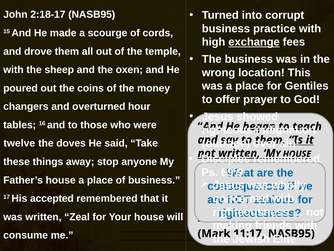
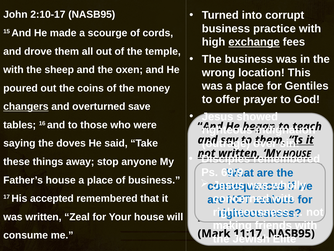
2:18-17: 2:18-17 -> 2:10-17
changers underline: none -> present
hour: hour -> save
twelve: twelve -> saying
